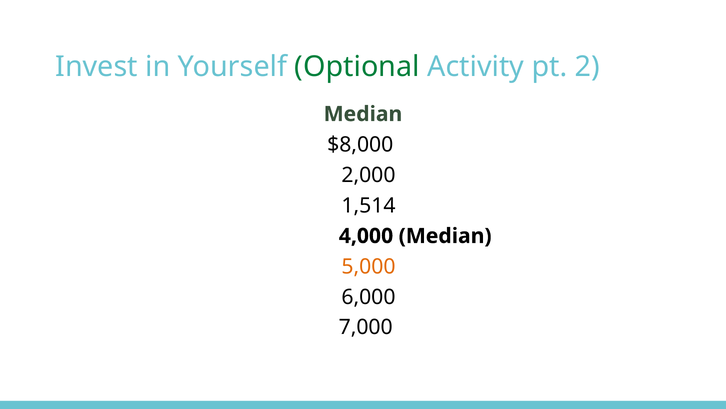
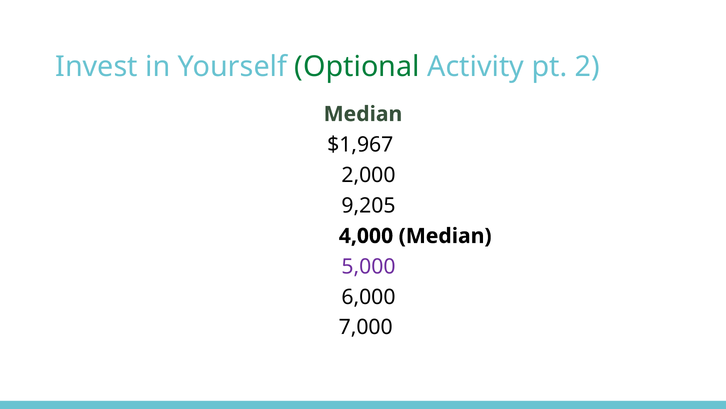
$8,000: $8,000 -> $1,967
1,514: 1,514 -> 9,205
5,000 colour: orange -> purple
